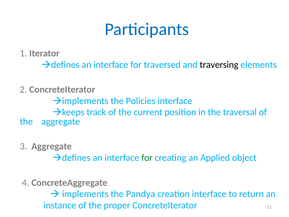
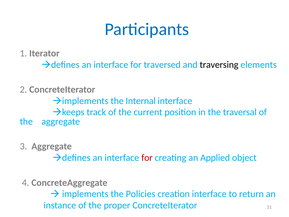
Policies: Policies -> Internal
for at (147, 158) colour: green -> red
Pandya: Pandya -> Policies
